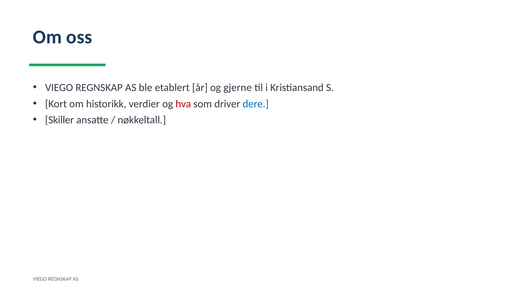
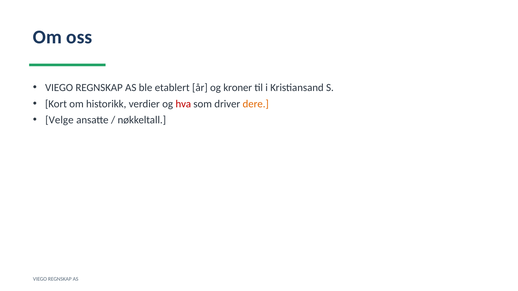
gjerne: gjerne -> kroner
dere colour: blue -> orange
Skiller: Skiller -> Velge
